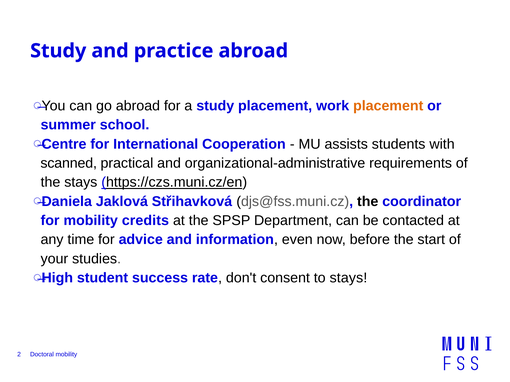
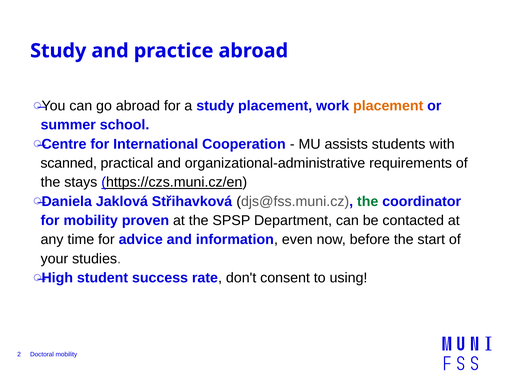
the at (368, 202) colour: black -> green
credits: credits -> proven
to stays: stays -> using
